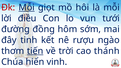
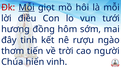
đường: đường -> hương
tiến underline: present -> none
thánh: thánh -> người
